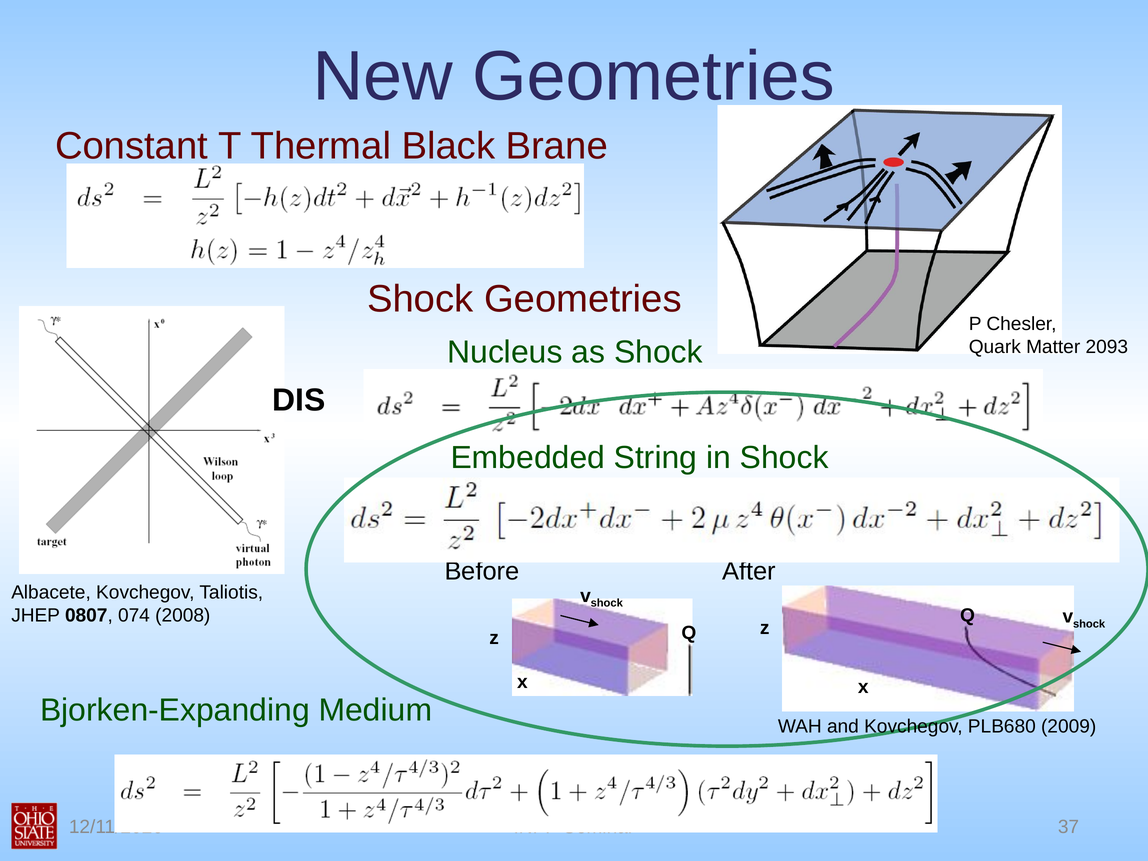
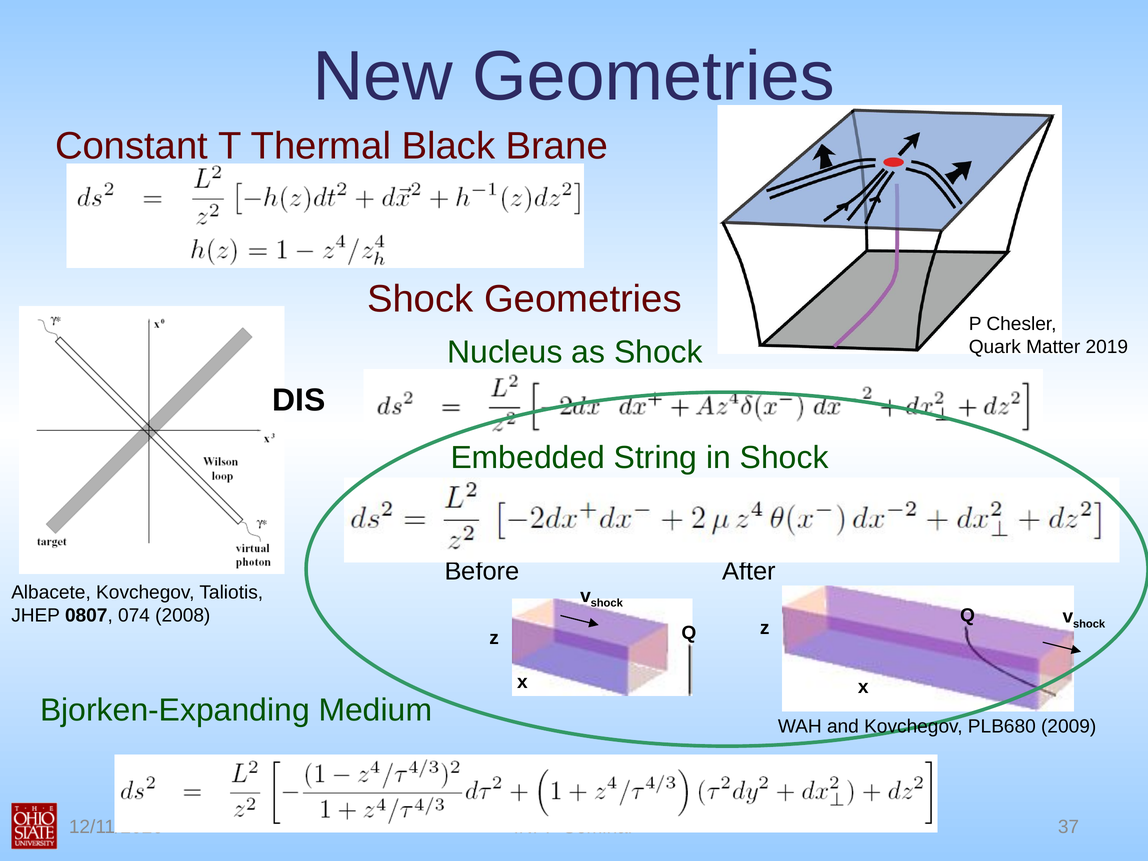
2093: 2093 -> 2019
